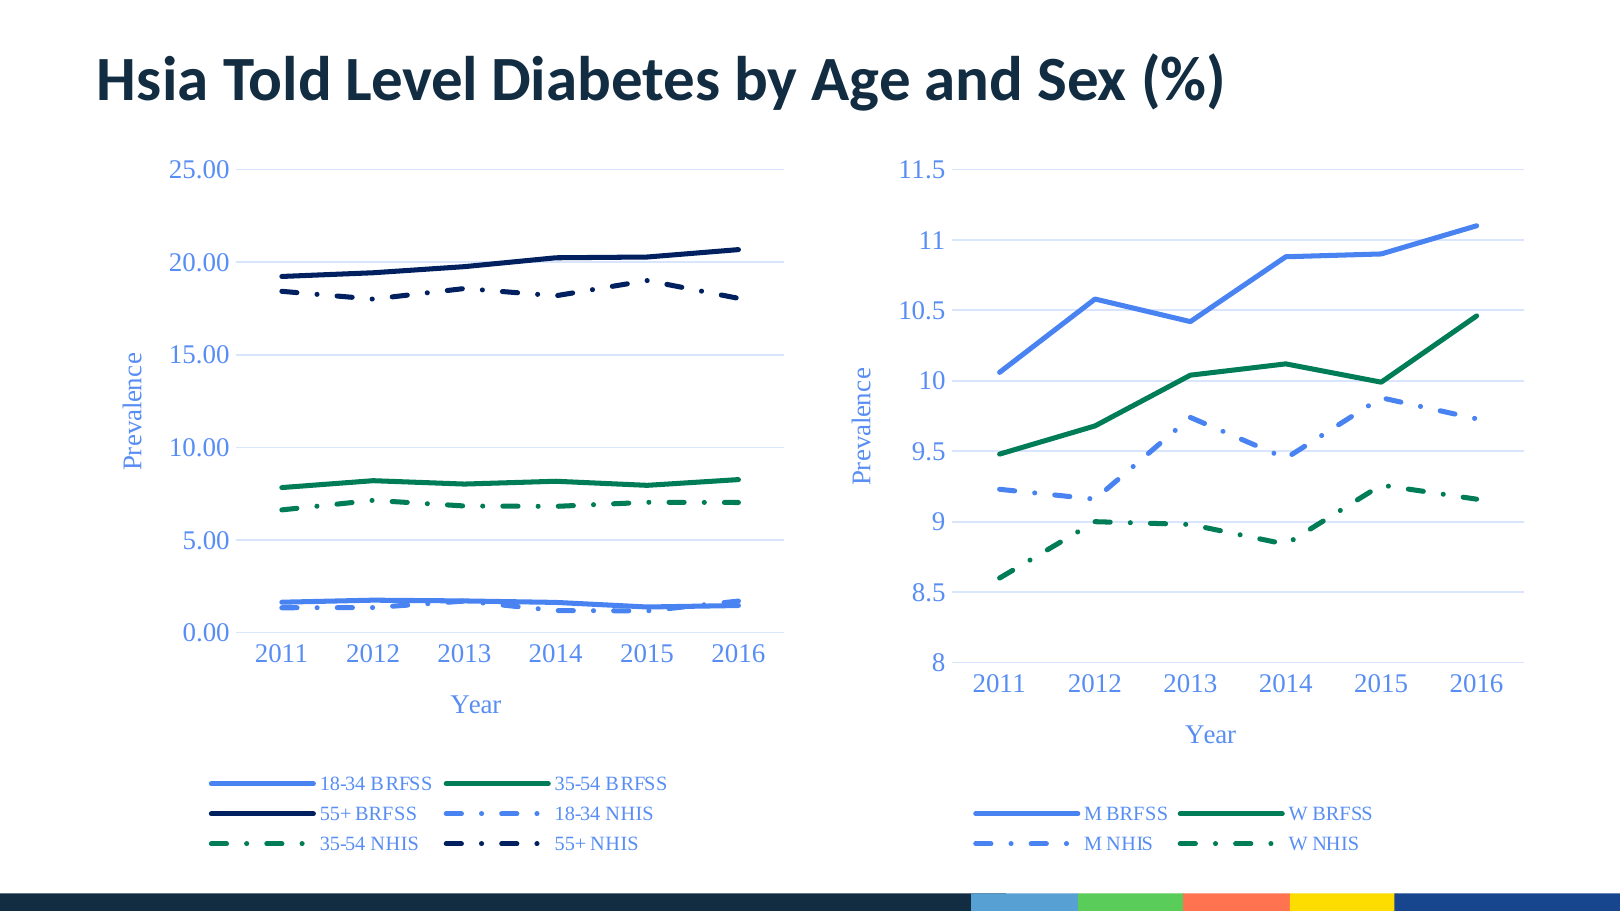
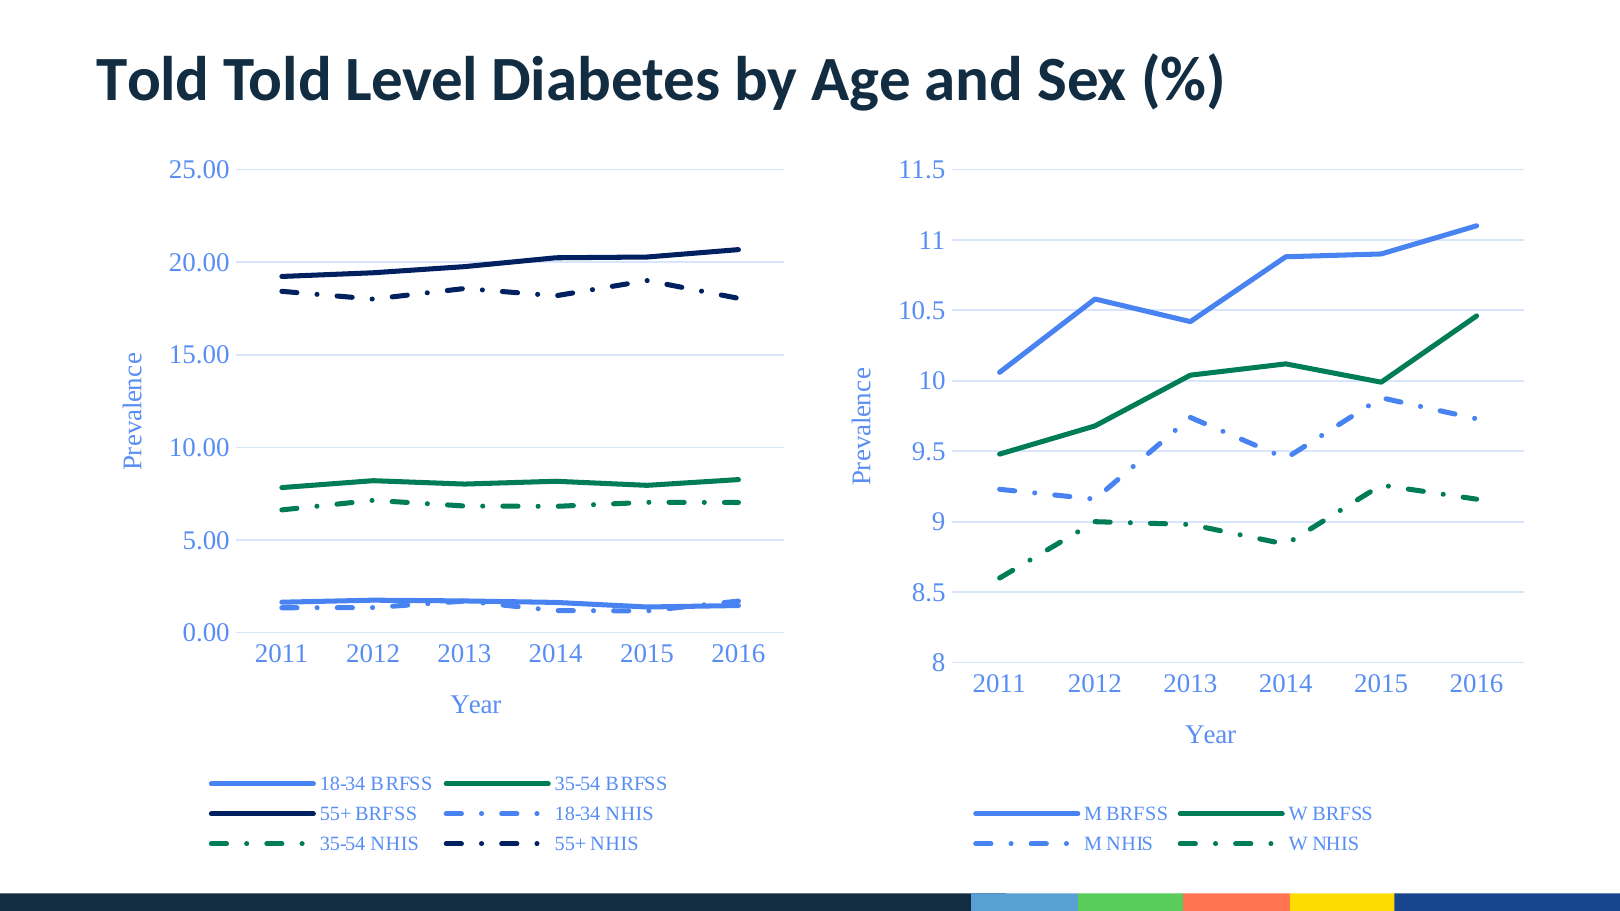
Hsia at (153, 79): Hsia -> Told
